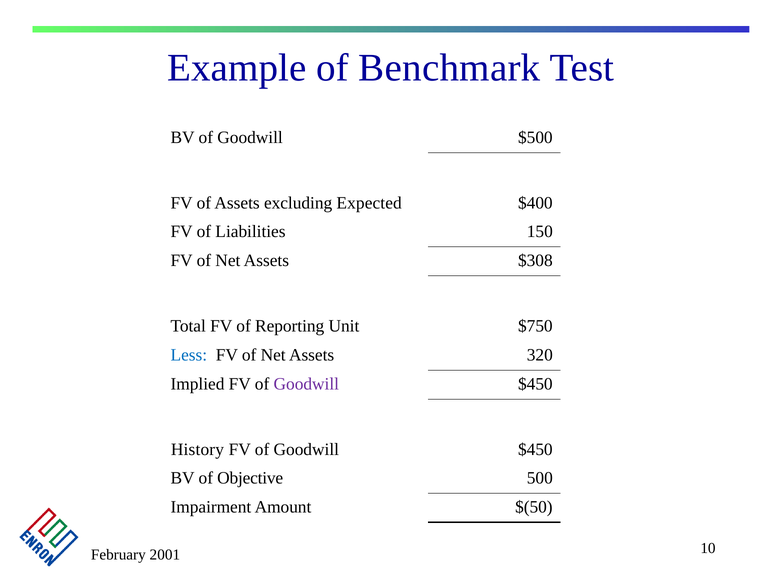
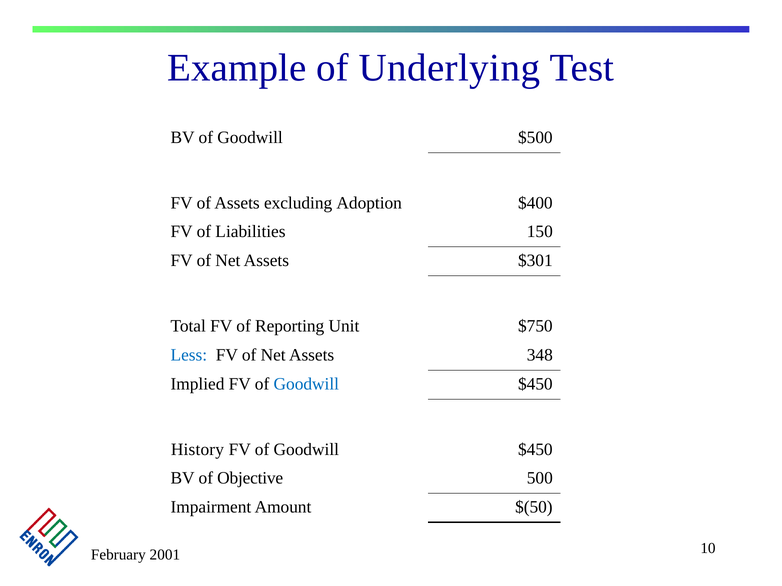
Benchmark: Benchmark -> Underlying
Expected: Expected -> Adoption
$308: $308 -> $301
320: 320 -> 348
Goodwill at (306, 384) colour: purple -> blue
